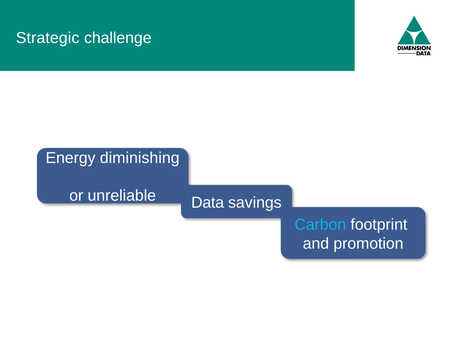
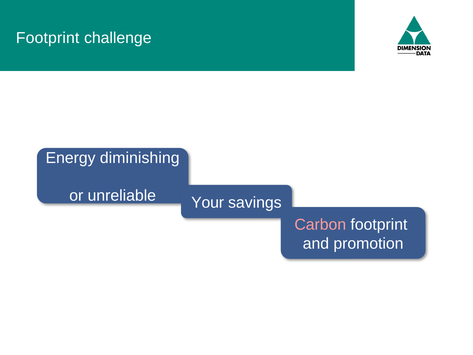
Strategic at (48, 38): Strategic -> Footprint
Data: Data -> Your
Carbon colour: light blue -> pink
